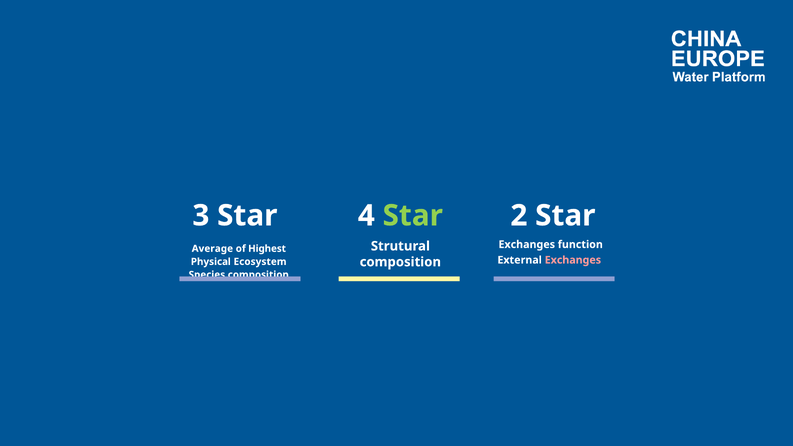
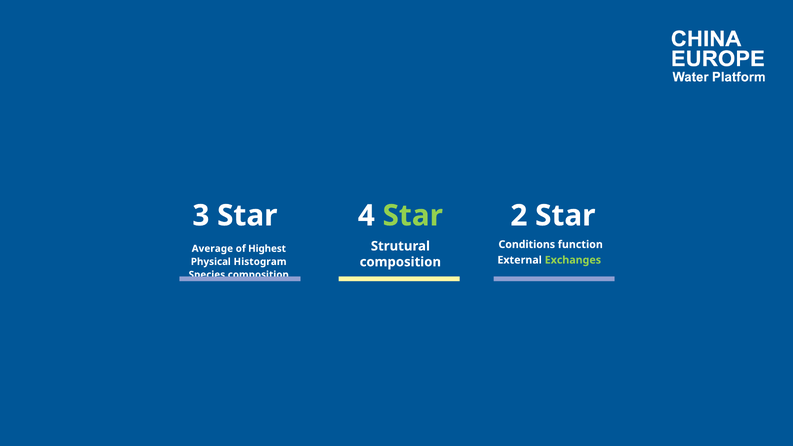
Exchanges at (527, 245): Exchanges -> Conditions
Exchanges at (573, 260) colour: pink -> light green
Ecosystem: Ecosystem -> Histogram
